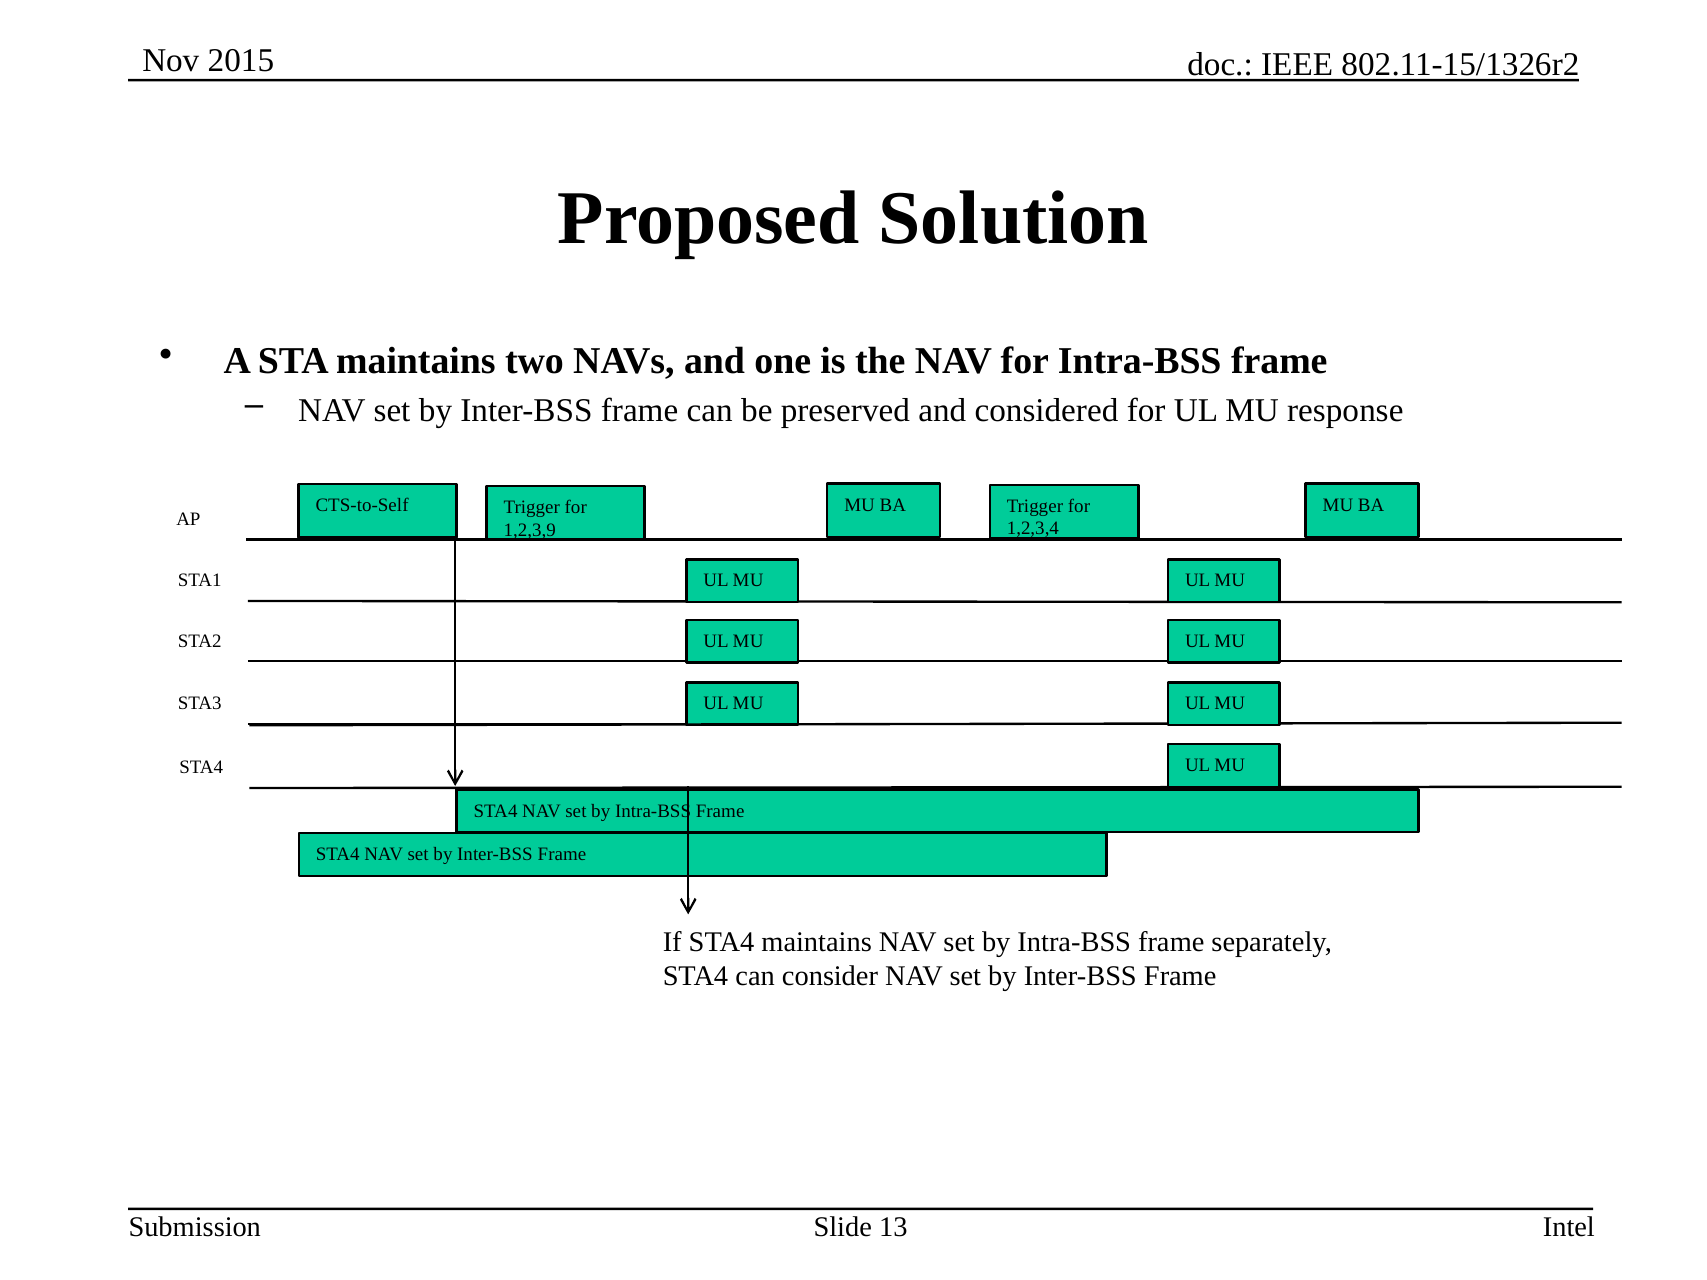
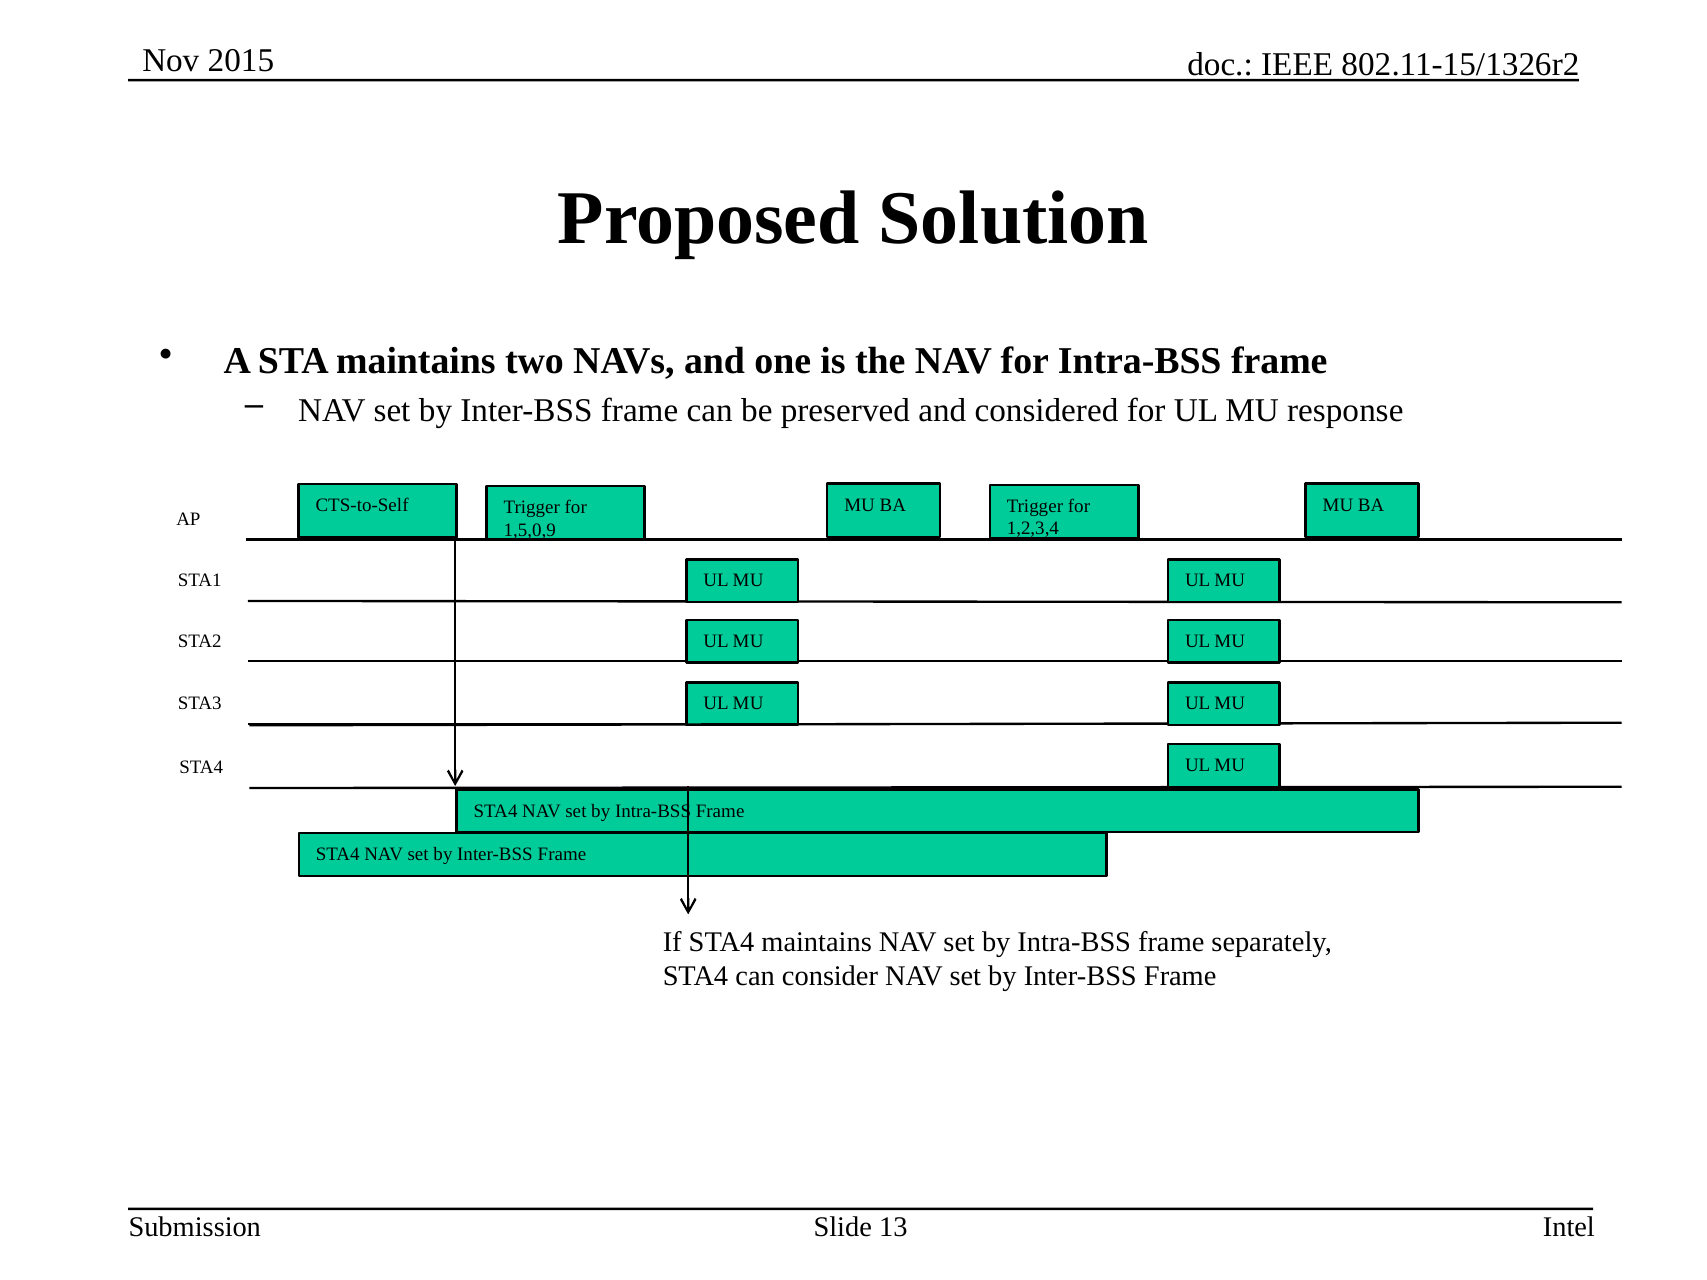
1,2,3,9: 1,2,3,9 -> 1,5,0,9
